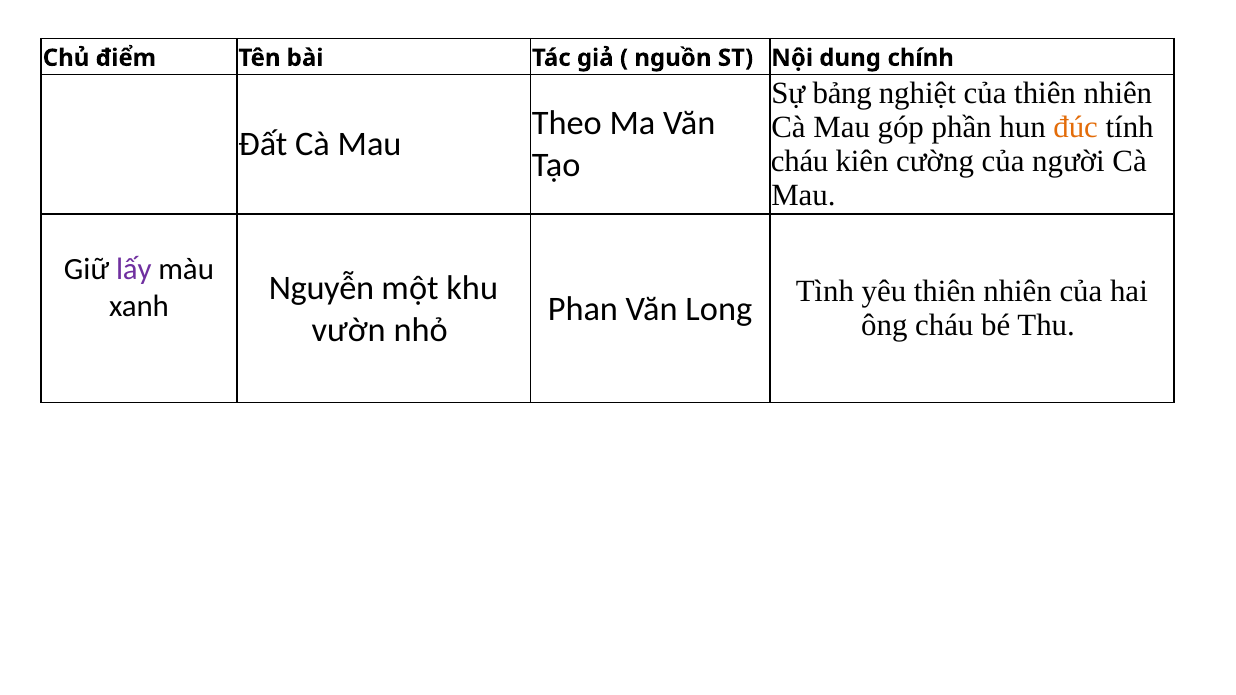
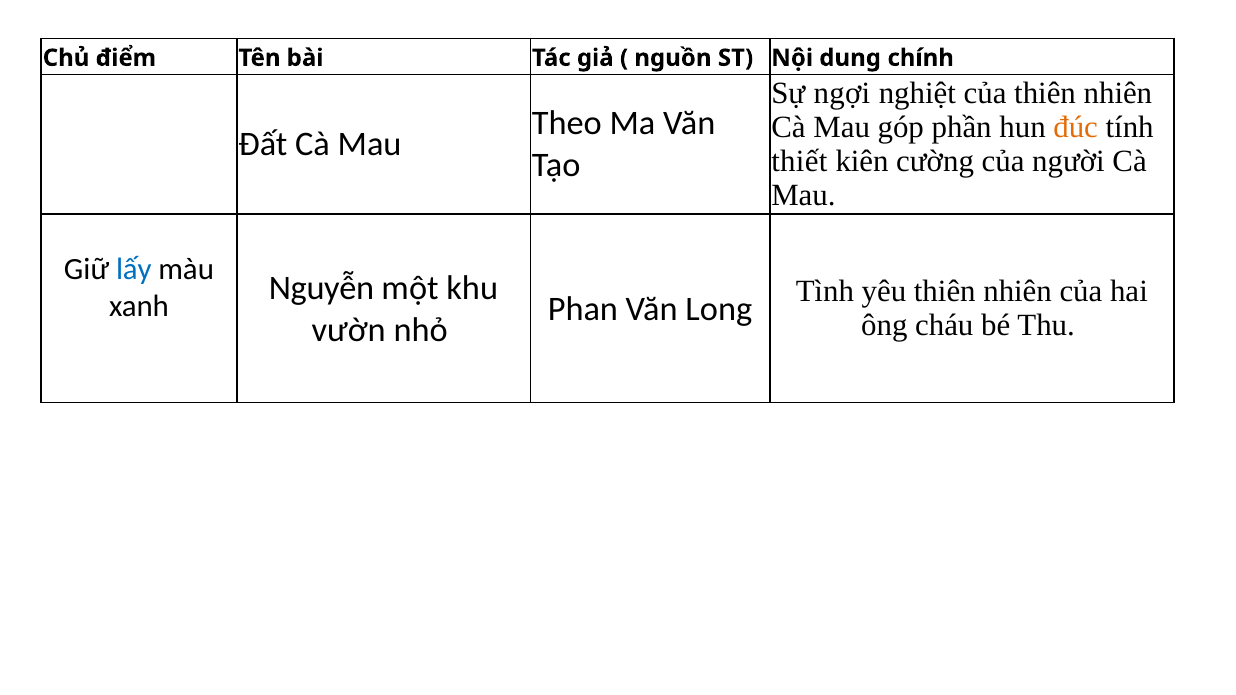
bảng: bảng -> ngợi
cháu at (800, 162): cháu -> thiết
lấy colour: purple -> blue
